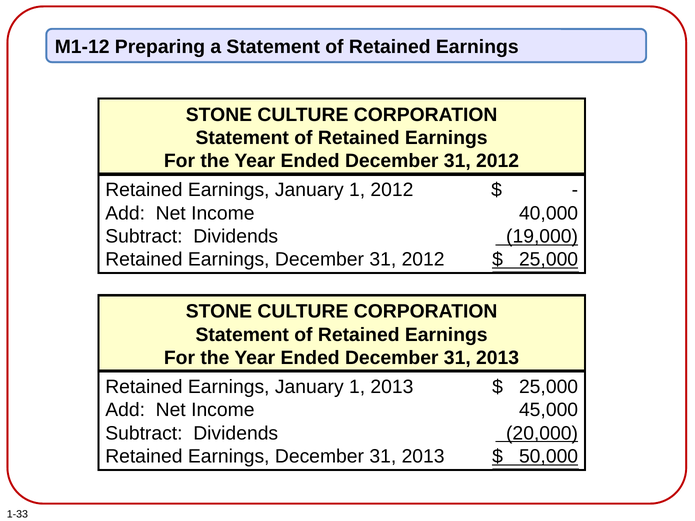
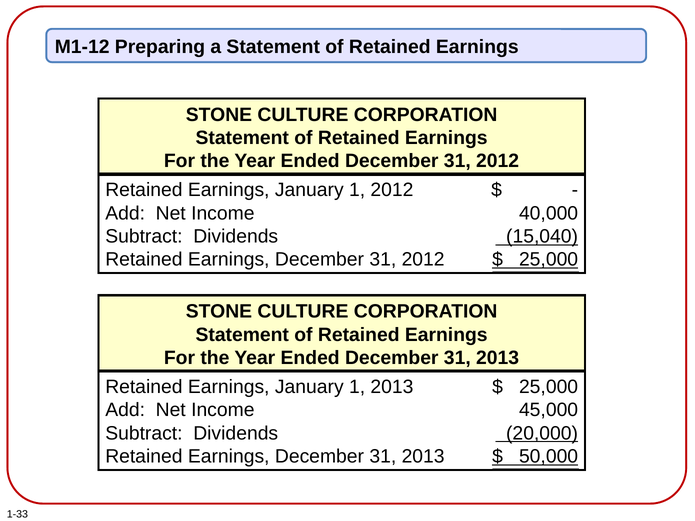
19,000: 19,000 -> 15,040
